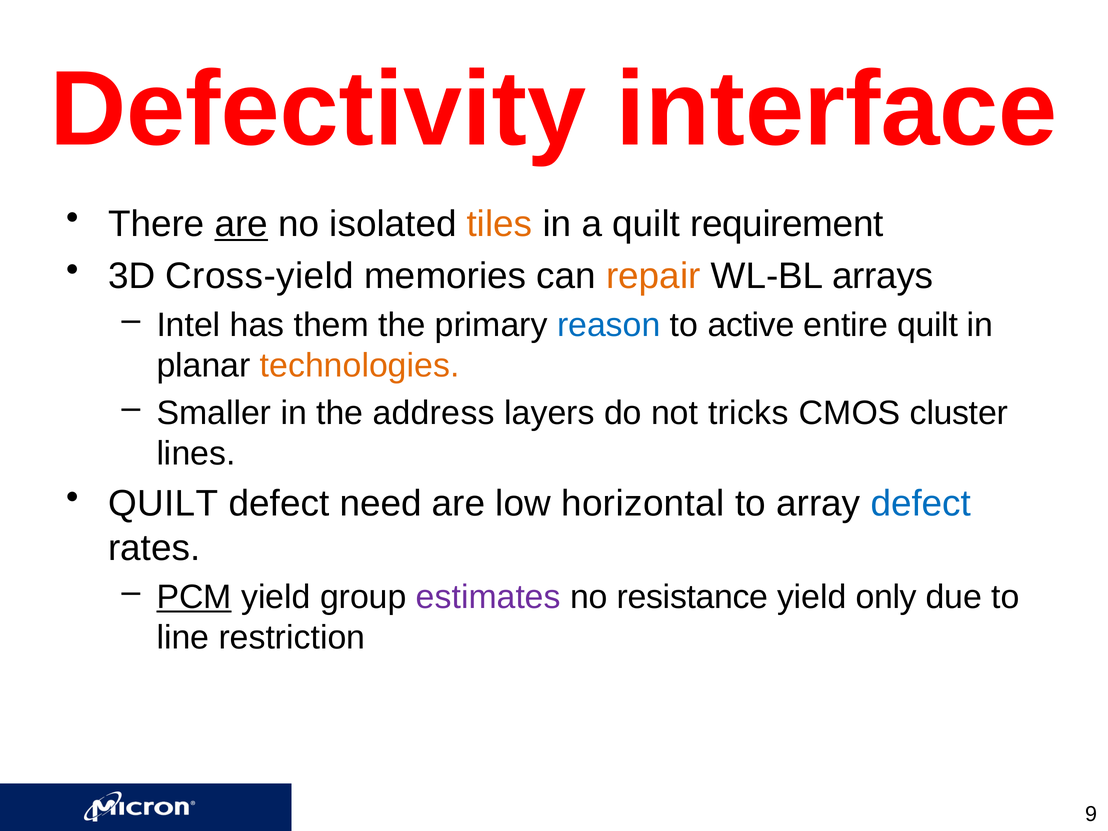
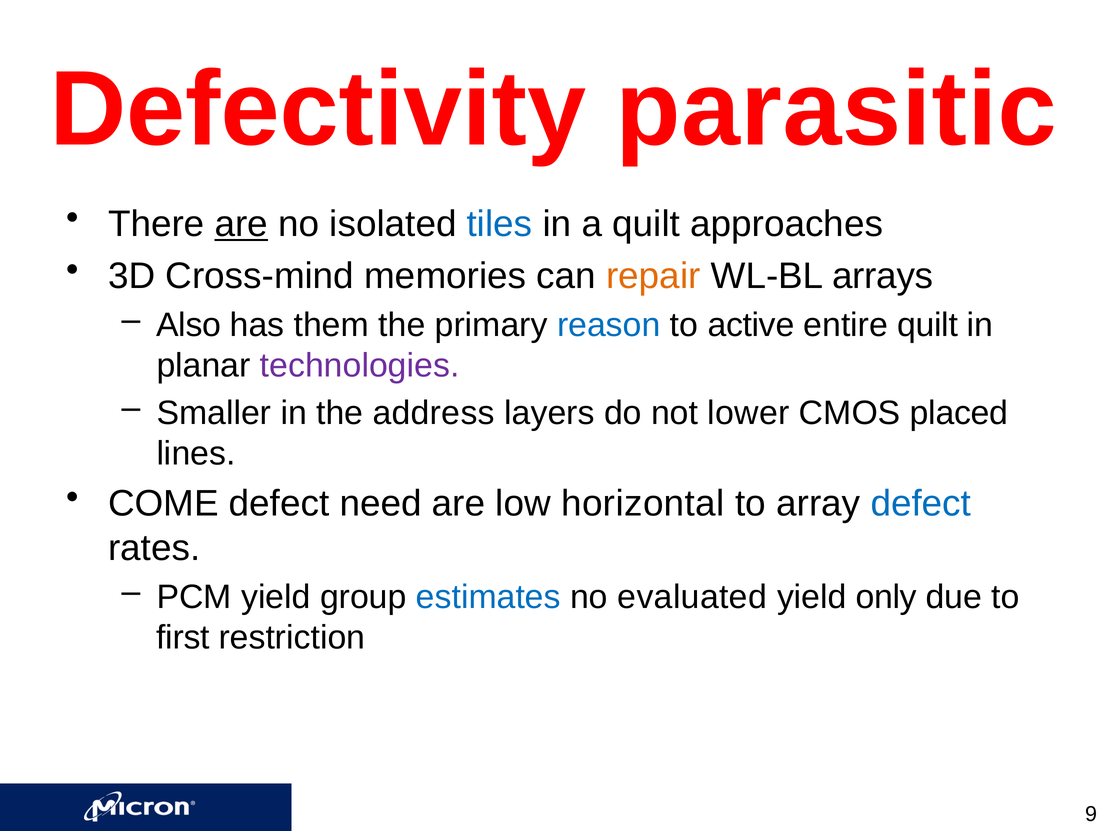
interface: interface -> parasitic
tiles colour: orange -> blue
requirement: requirement -> approaches
Cross-yield: Cross-yield -> Cross-mind
Intel: Intel -> Also
technologies colour: orange -> purple
tricks: tricks -> lower
cluster: cluster -> placed
QUILT at (163, 504): QUILT -> COME
PCM underline: present -> none
estimates colour: purple -> blue
resistance: resistance -> evaluated
line: line -> first
